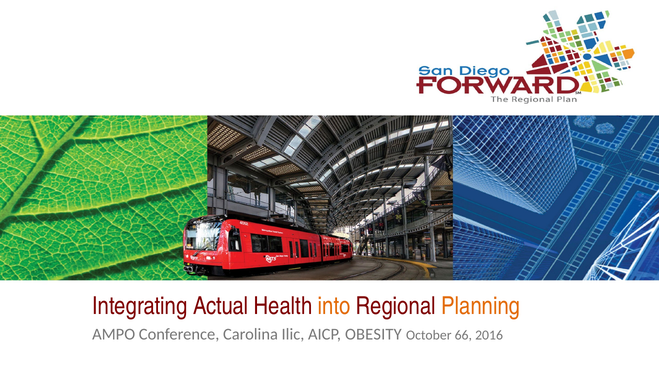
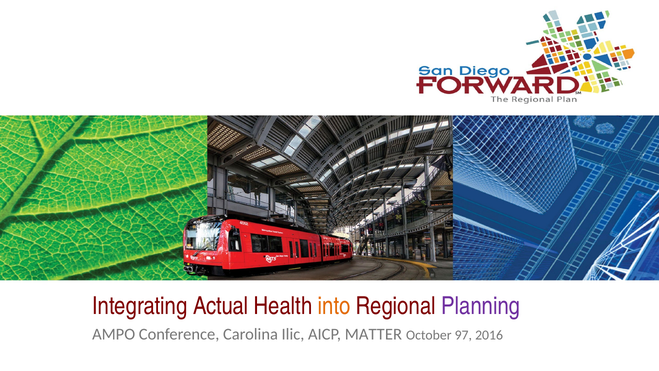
Planning colour: orange -> purple
OBESITY: OBESITY -> MATTER
66: 66 -> 97
